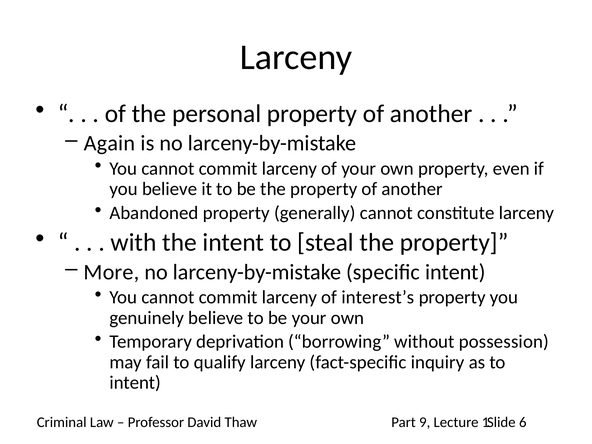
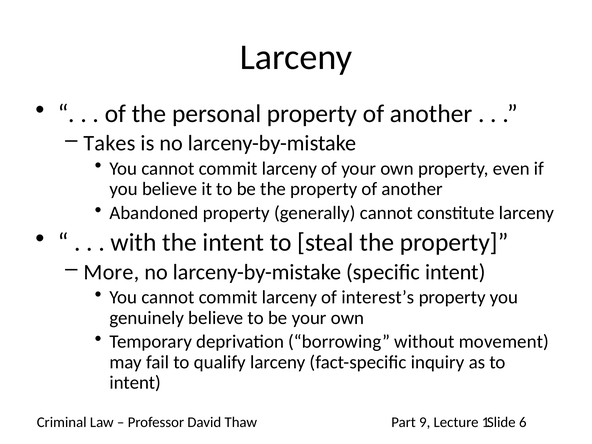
Again: Again -> Takes
possession: possession -> movement
